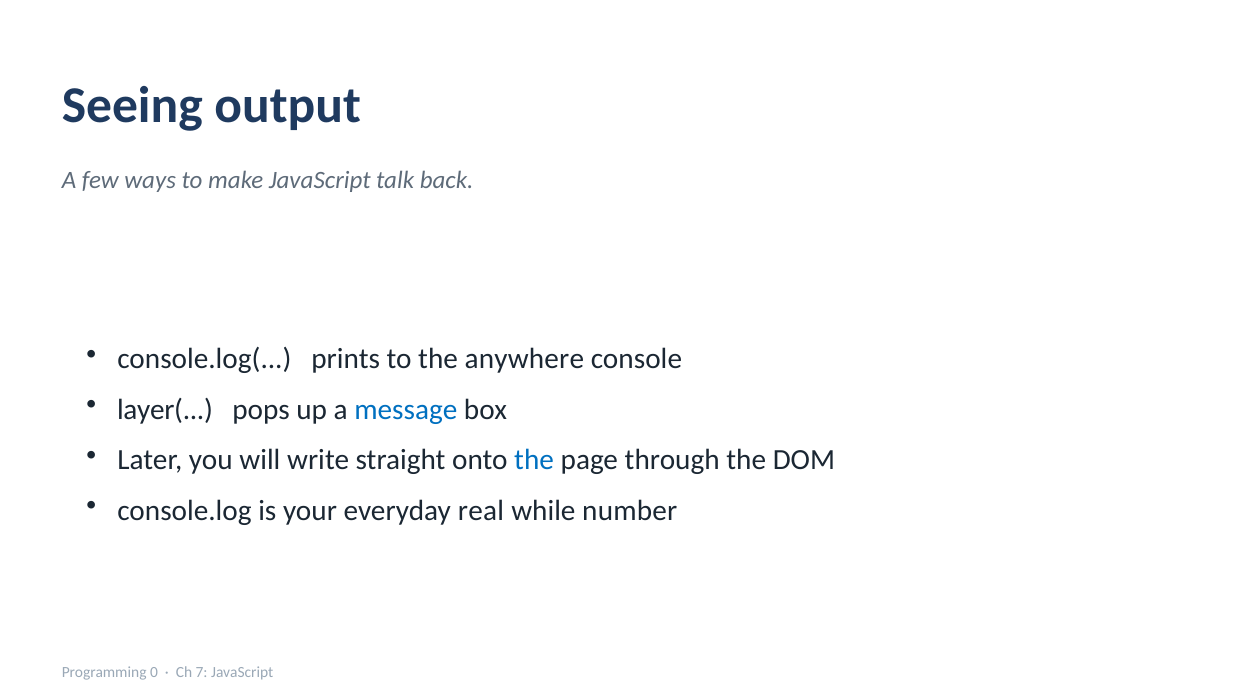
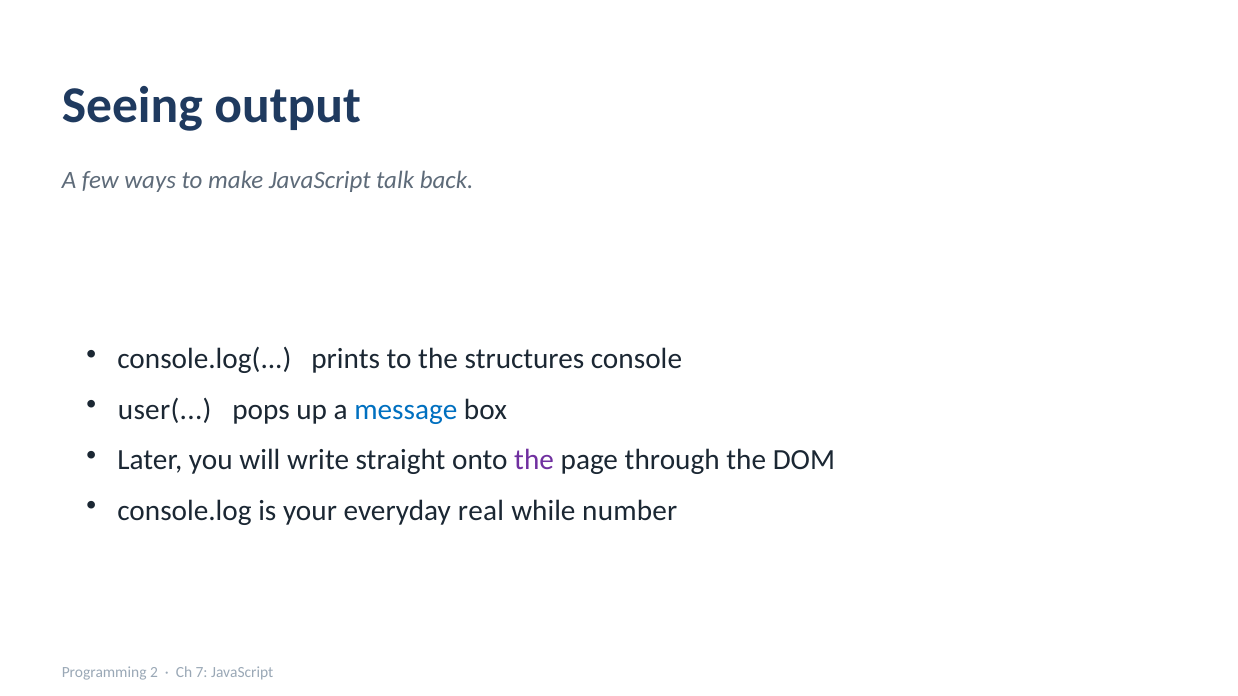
anywhere: anywhere -> structures
layer(: layer( -> user(
the at (534, 461) colour: blue -> purple
0: 0 -> 2
